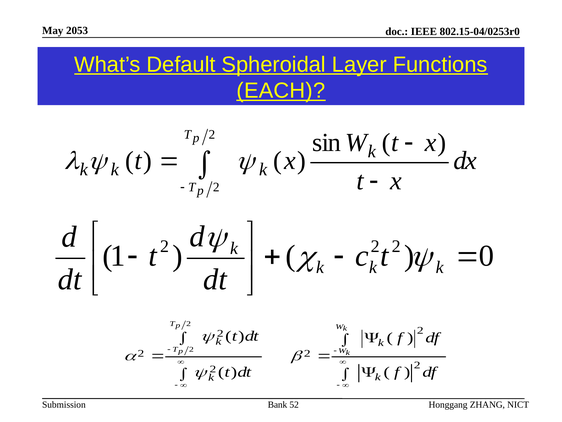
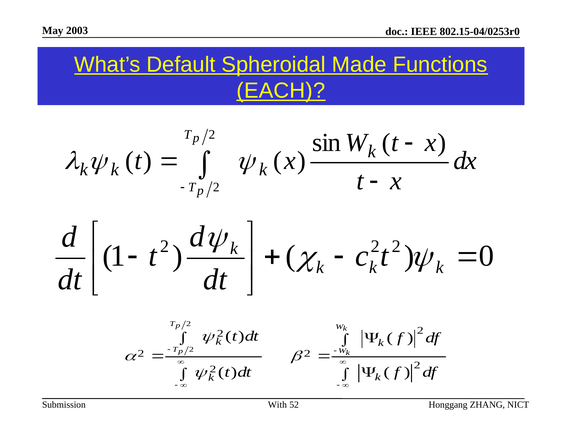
2053: 2053 -> 2003
Layer: Layer -> Made
Bank: Bank -> With
